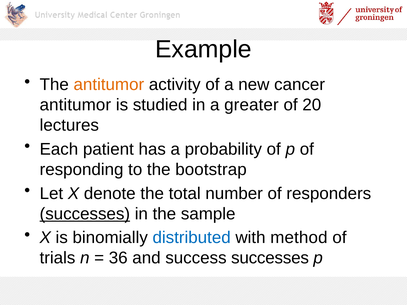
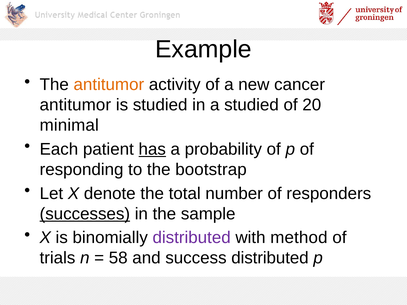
a greater: greater -> studied
lectures: lectures -> minimal
has underline: none -> present
distributed at (192, 238) colour: blue -> purple
36: 36 -> 58
success successes: successes -> distributed
